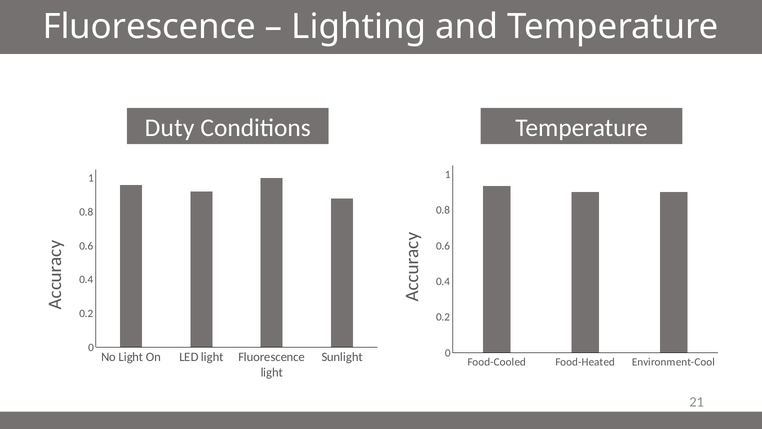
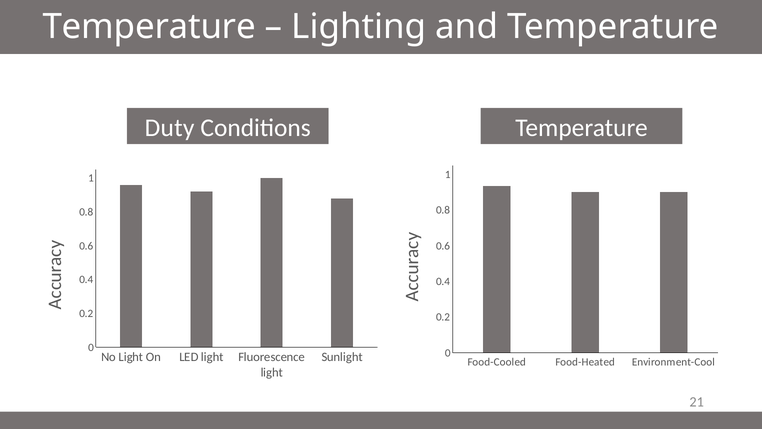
Fluorescence at (149, 27): Fluorescence -> Temperature
